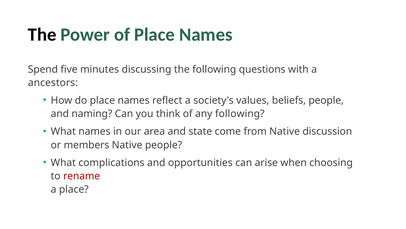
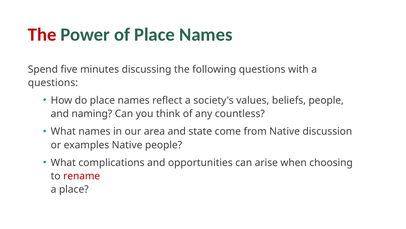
The at (42, 34) colour: black -> red
ancestors at (53, 83): ancestors -> questions
any following: following -> countless
members: members -> examples
